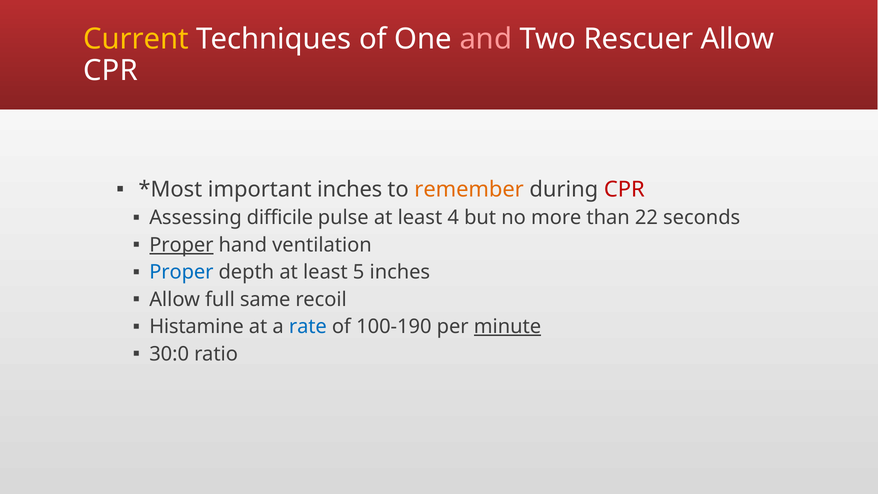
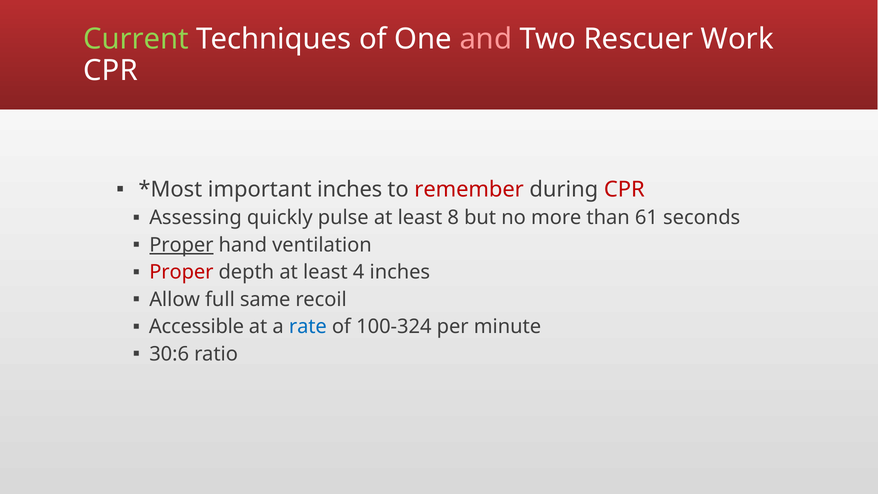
Current colour: yellow -> light green
Rescuer Allow: Allow -> Work
remember colour: orange -> red
difficile: difficile -> quickly
4: 4 -> 8
22: 22 -> 61
Proper at (181, 272) colour: blue -> red
5: 5 -> 4
Histamine: Histamine -> Accessible
100-190: 100-190 -> 100-324
minute underline: present -> none
30:0: 30:0 -> 30:6
